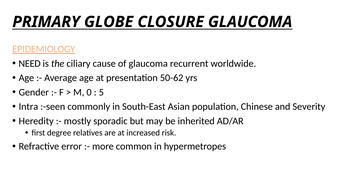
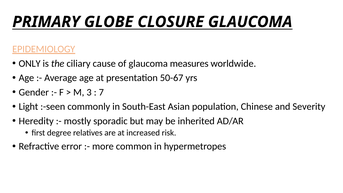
NEED: NEED -> ONLY
recurrent: recurrent -> measures
50-62: 50-62 -> 50-67
0: 0 -> 3
5: 5 -> 7
Intra: Intra -> Light
